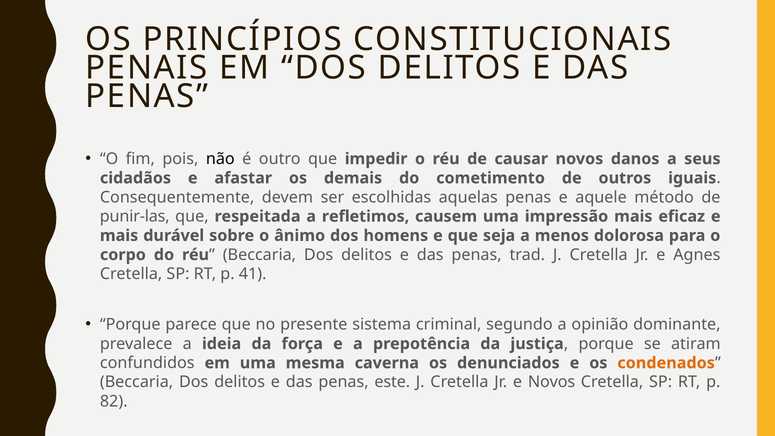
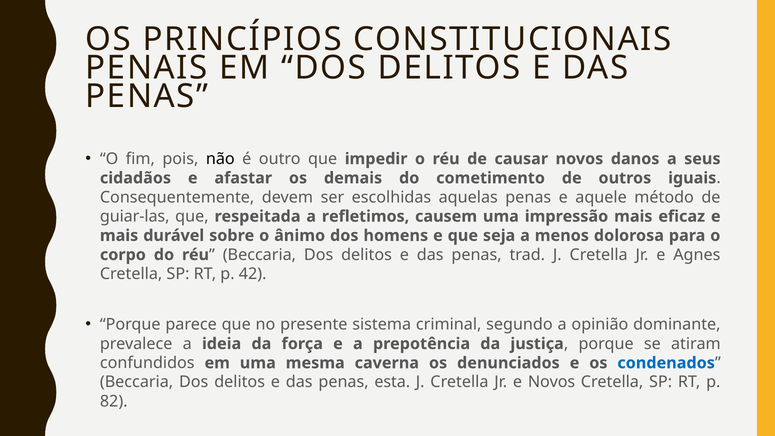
punir-las: punir-las -> guiar-las
41: 41 -> 42
condenados colour: orange -> blue
este: este -> esta
